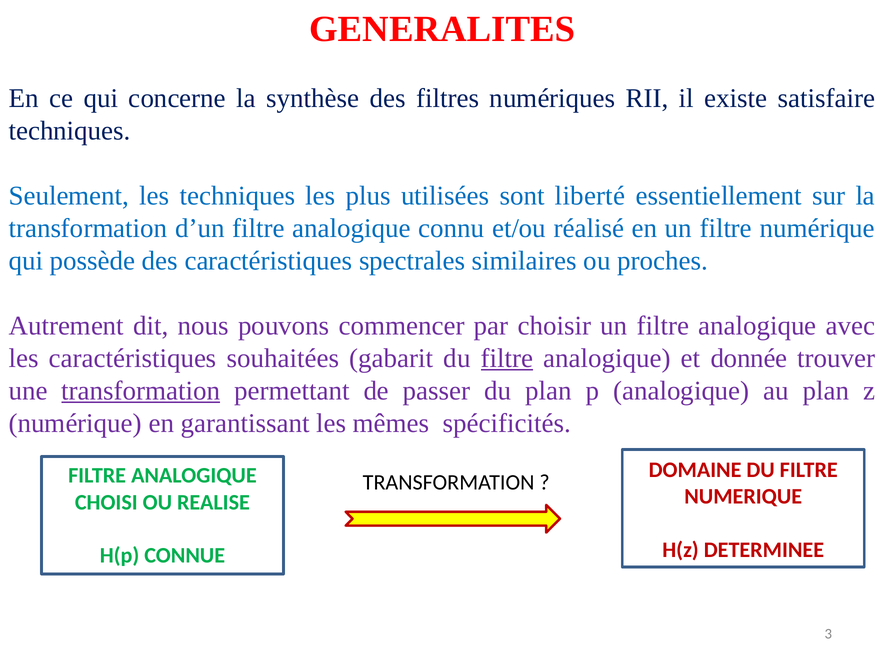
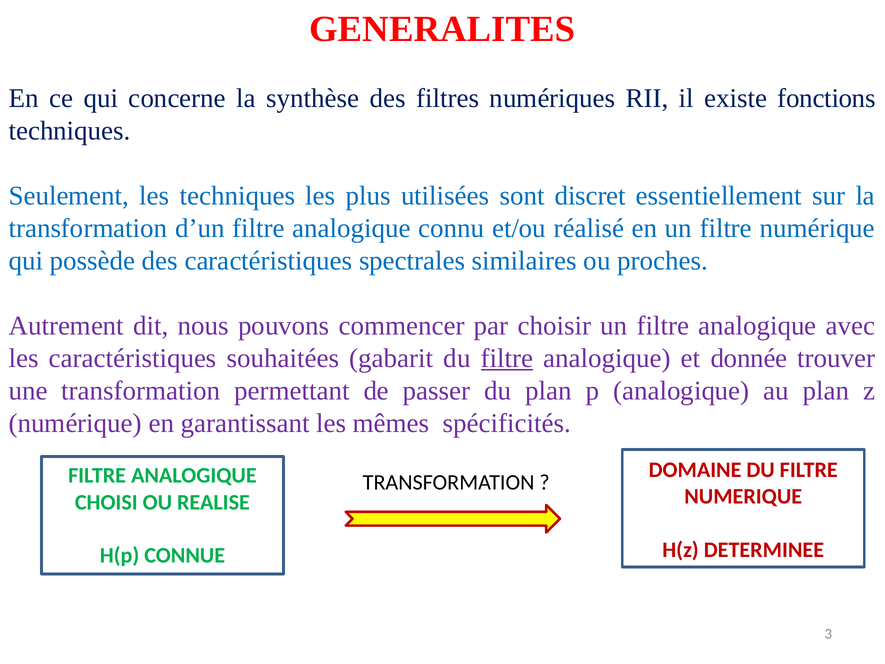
satisfaire: satisfaire -> fonctions
liberté: liberté -> discret
transformation at (141, 390) underline: present -> none
